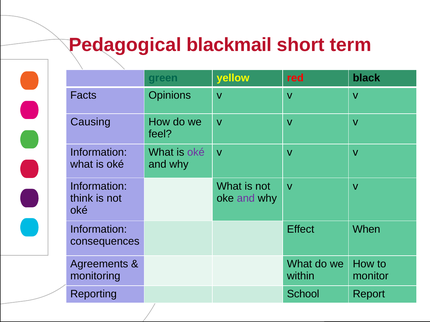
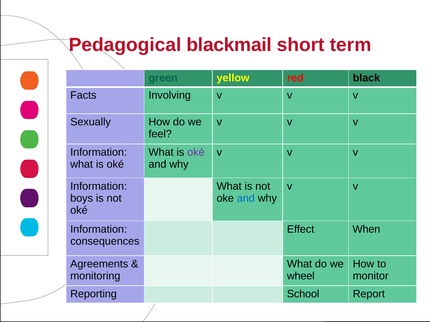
Opinions: Opinions -> Involving
Causing: Causing -> Sexually
think: think -> boys
and at (246, 199) colour: purple -> blue
within: within -> wheel
